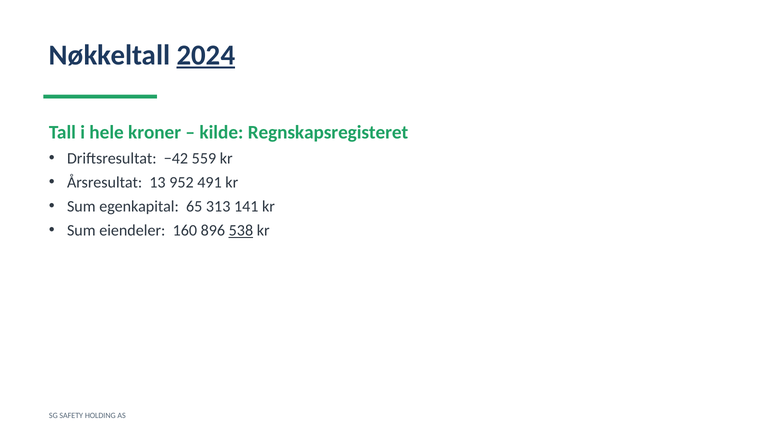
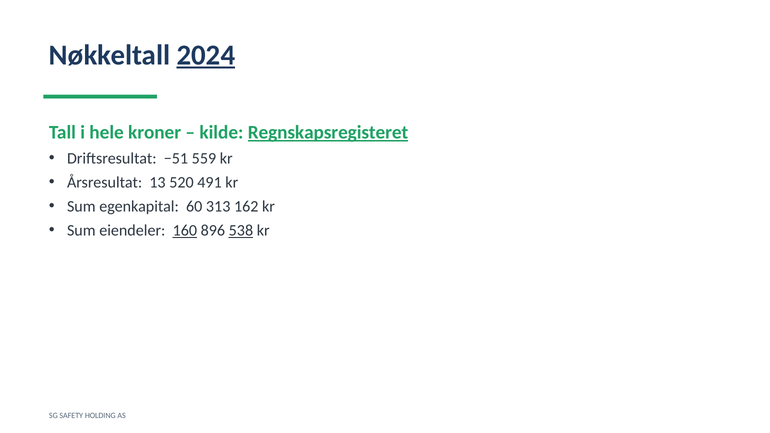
Regnskapsregisteret underline: none -> present
−42: −42 -> −51
952: 952 -> 520
65: 65 -> 60
141: 141 -> 162
160 underline: none -> present
